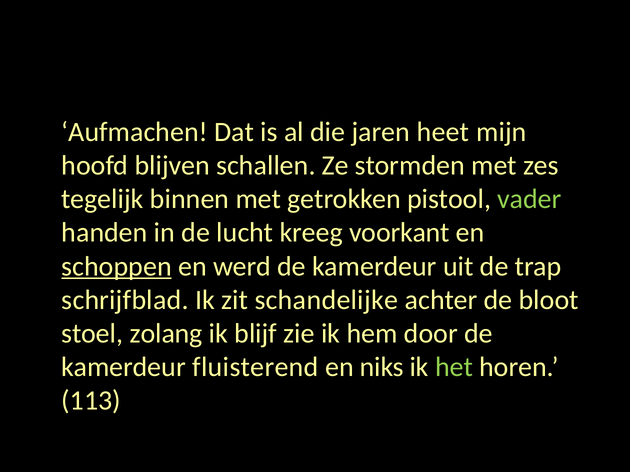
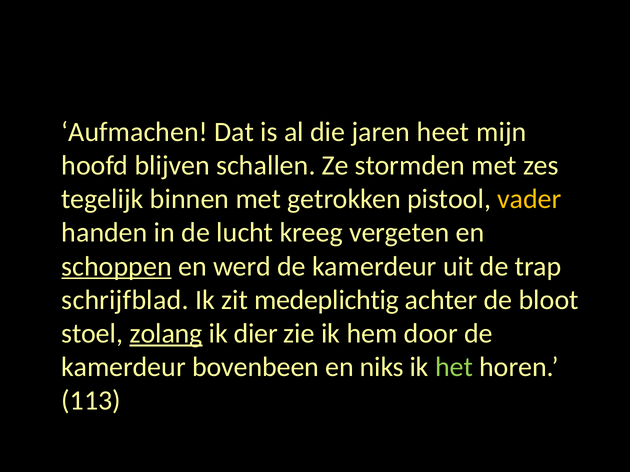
vader colour: light green -> yellow
voorkant: voorkant -> vergeten
schandelijke: schandelijke -> medeplichtig
zolang underline: none -> present
blijf: blijf -> dier
fluisterend: fluisterend -> bovenbeen
